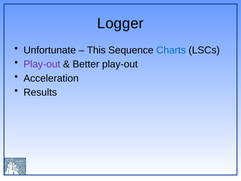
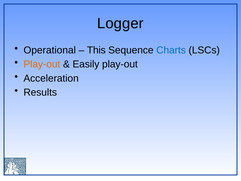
Unfortunate: Unfortunate -> Operational
Play-out at (42, 64) colour: purple -> orange
Better: Better -> Easily
